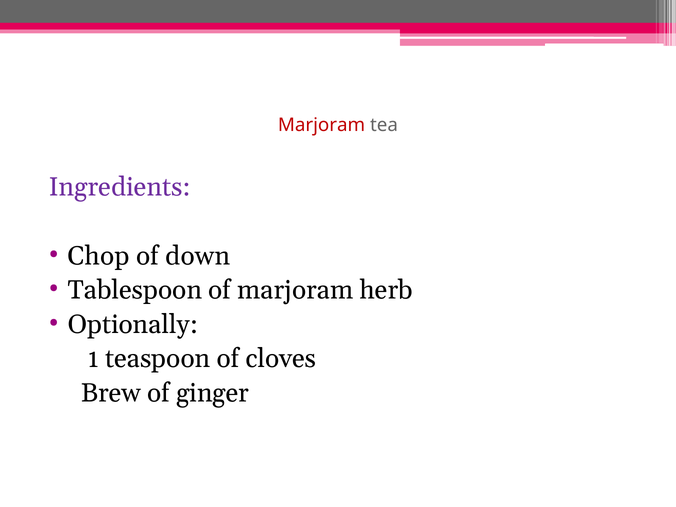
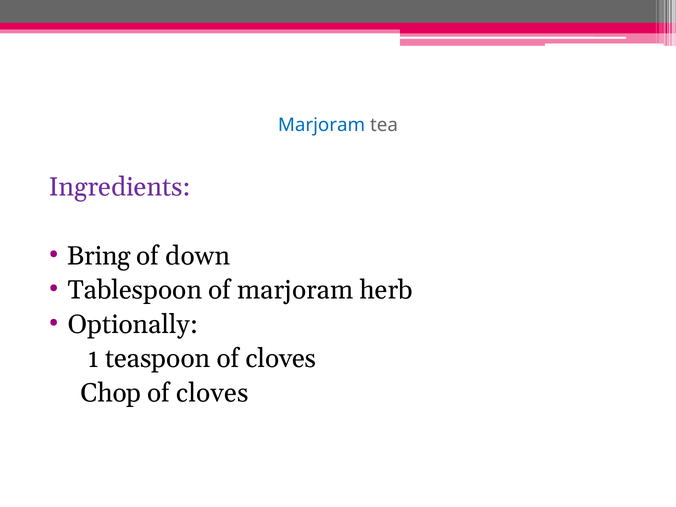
Marjoram at (322, 125) colour: red -> blue
Chop: Chop -> Bring
Brew: Brew -> Chop
ginger at (213, 393): ginger -> cloves
